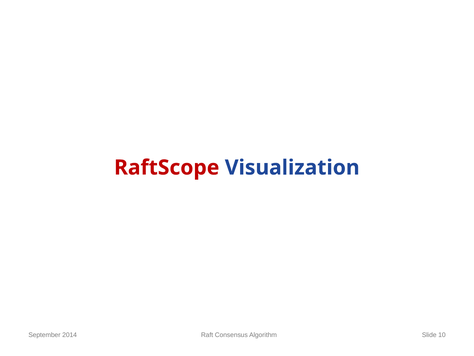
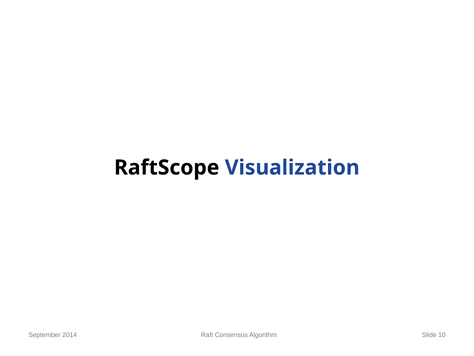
RaftScope colour: red -> black
